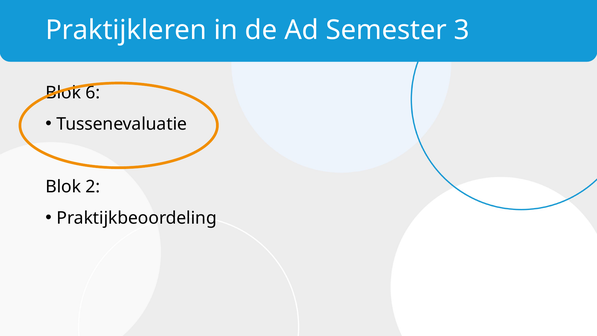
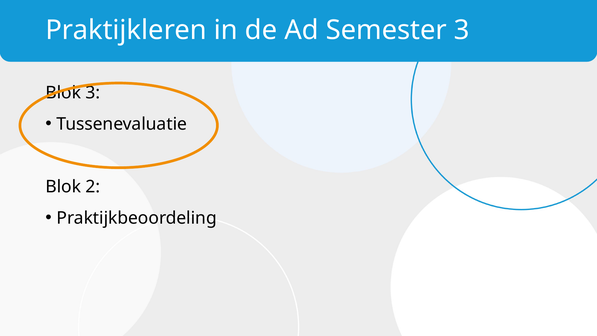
6 at (93, 93): 6 -> 3
